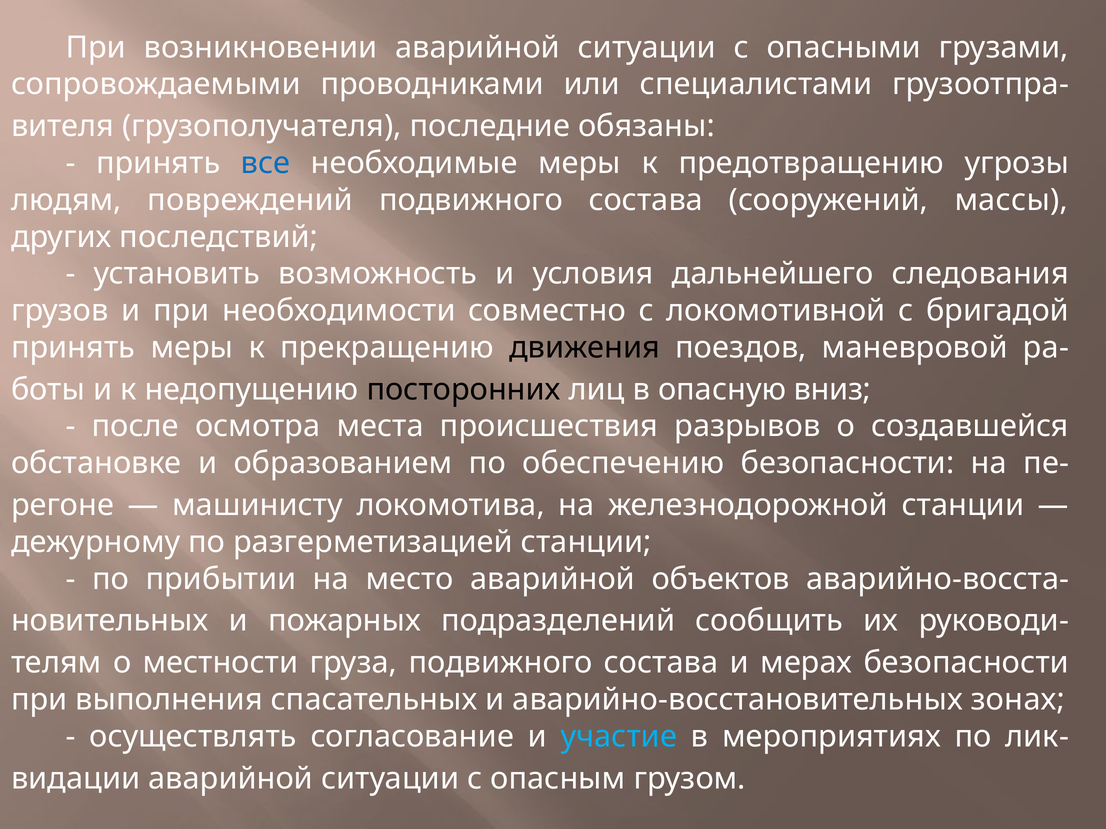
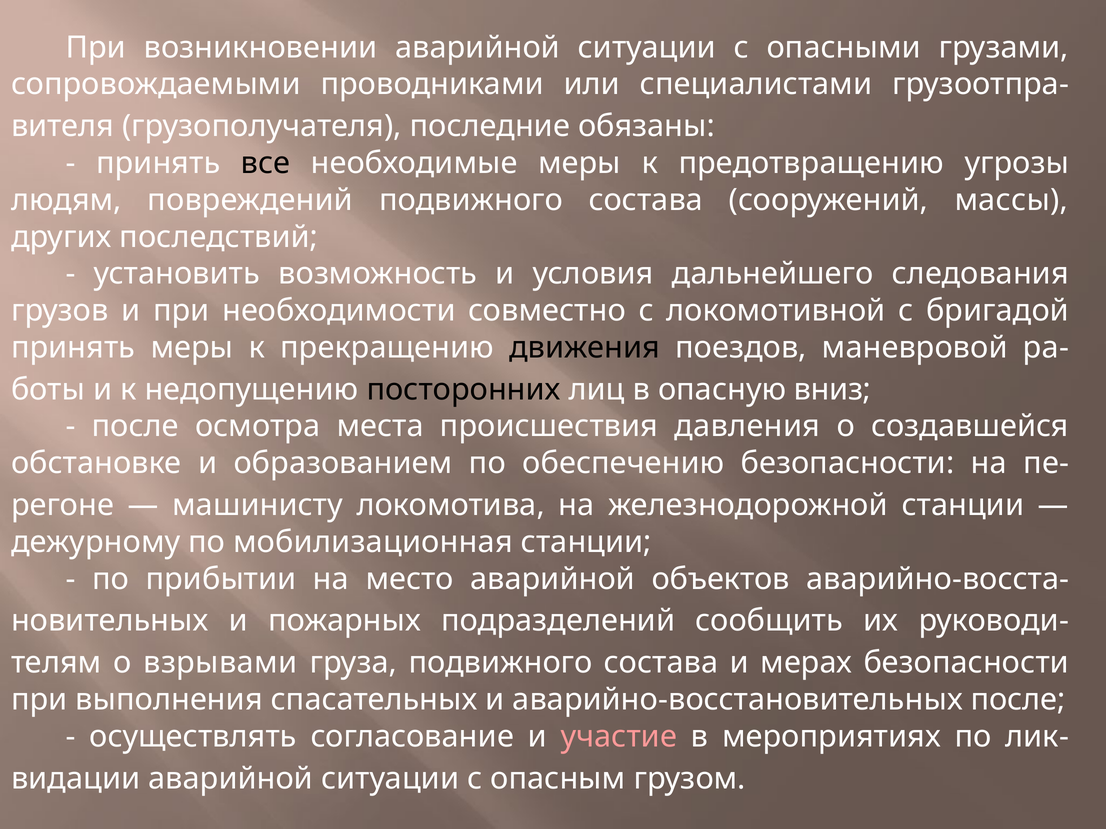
все colour: blue -> black
разрывов: разрывов -> давления
разгерметизацией: разгерметизацией -> мобилизационная
местности: местности -> взрывами
аварийно-восстановительных зонах: зонах -> после
участие colour: light blue -> pink
